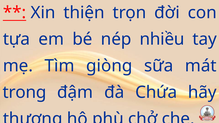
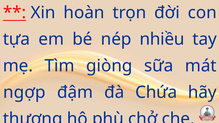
thiện: thiện -> hoàn
trong: trong -> ngợp
